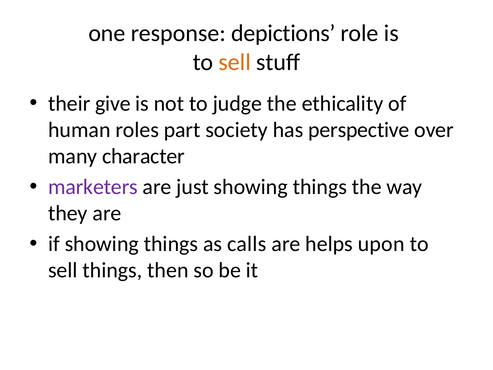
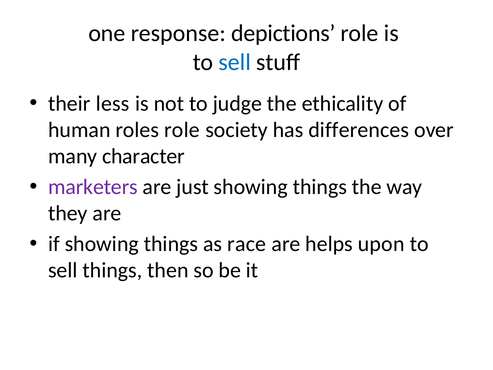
sell at (235, 62) colour: orange -> blue
give: give -> less
roles part: part -> role
perspective: perspective -> differences
calls: calls -> race
